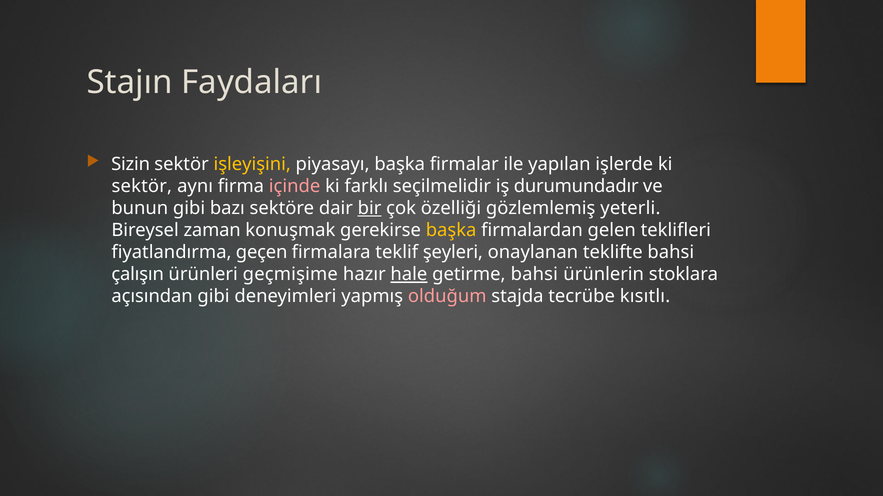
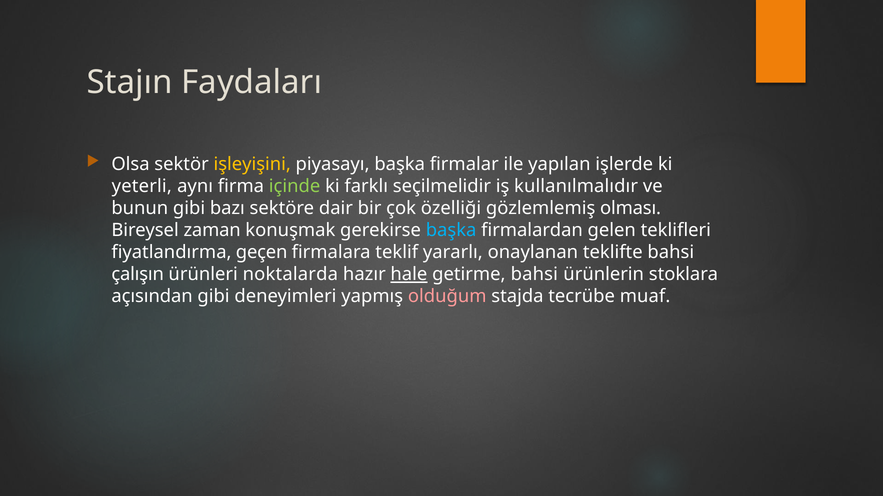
Sizin: Sizin -> Olsa
sektör at (142, 186): sektör -> yeterli
içinde colour: pink -> light green
durumundadır: durumundadır -> kullanılmalıdır
bir underline: present -> none
yeterli: yeterli -> olması
başka at (451, 231) colour: yellow -> light blue
şeyleri: şeyleri -> yararlı
geçmişime: geçmişime -> noktalarda
kısıtlı: kısıtlı -> muaf
